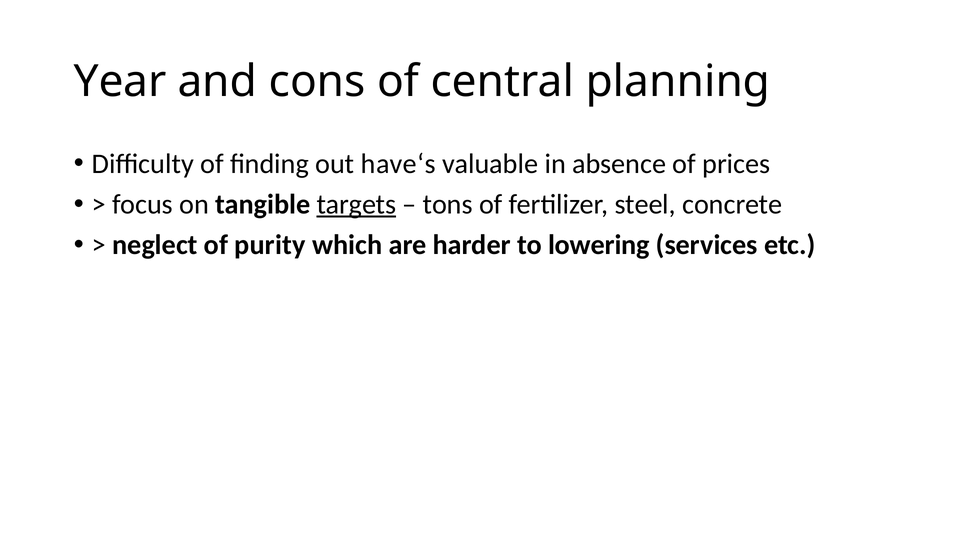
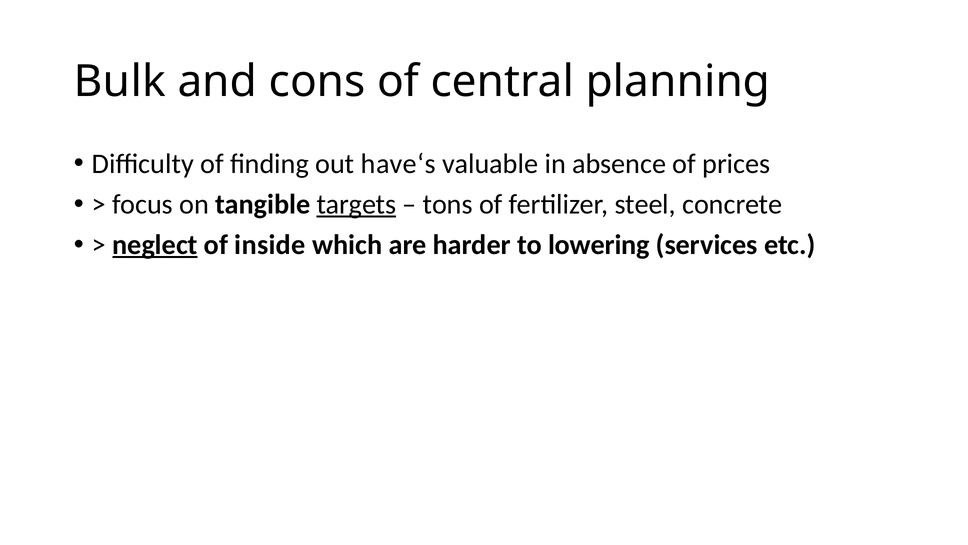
Year: Year -> Bulk
neglect underline: none -> present
purity: purity -> inside
